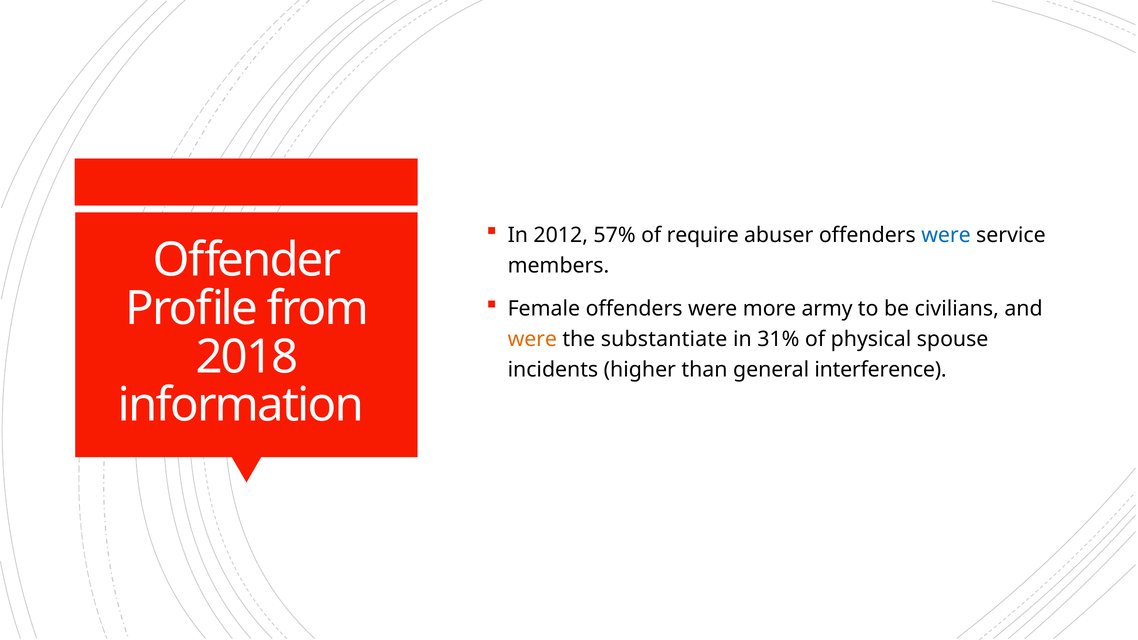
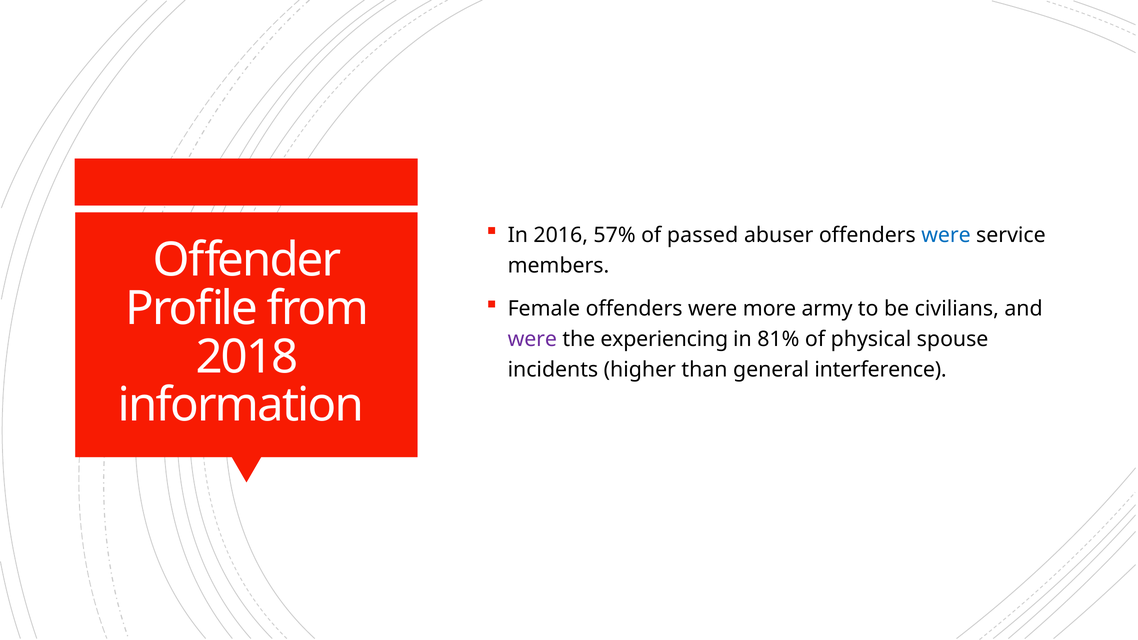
2012: 2012 -> 2016
require: require -> passed
were at (532, 339) colour: orange -> purple
substantiate: substantiate -> experiencing
31%: 31% -> 81%
